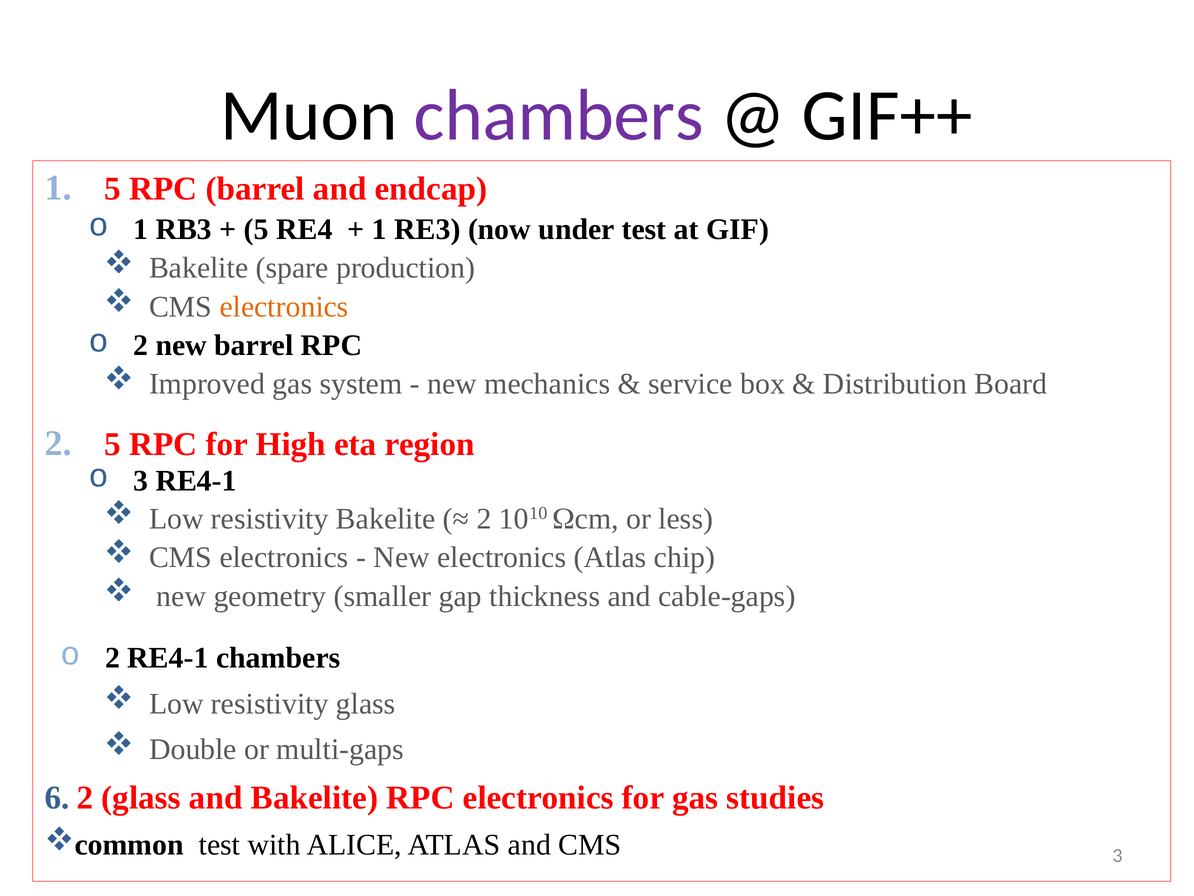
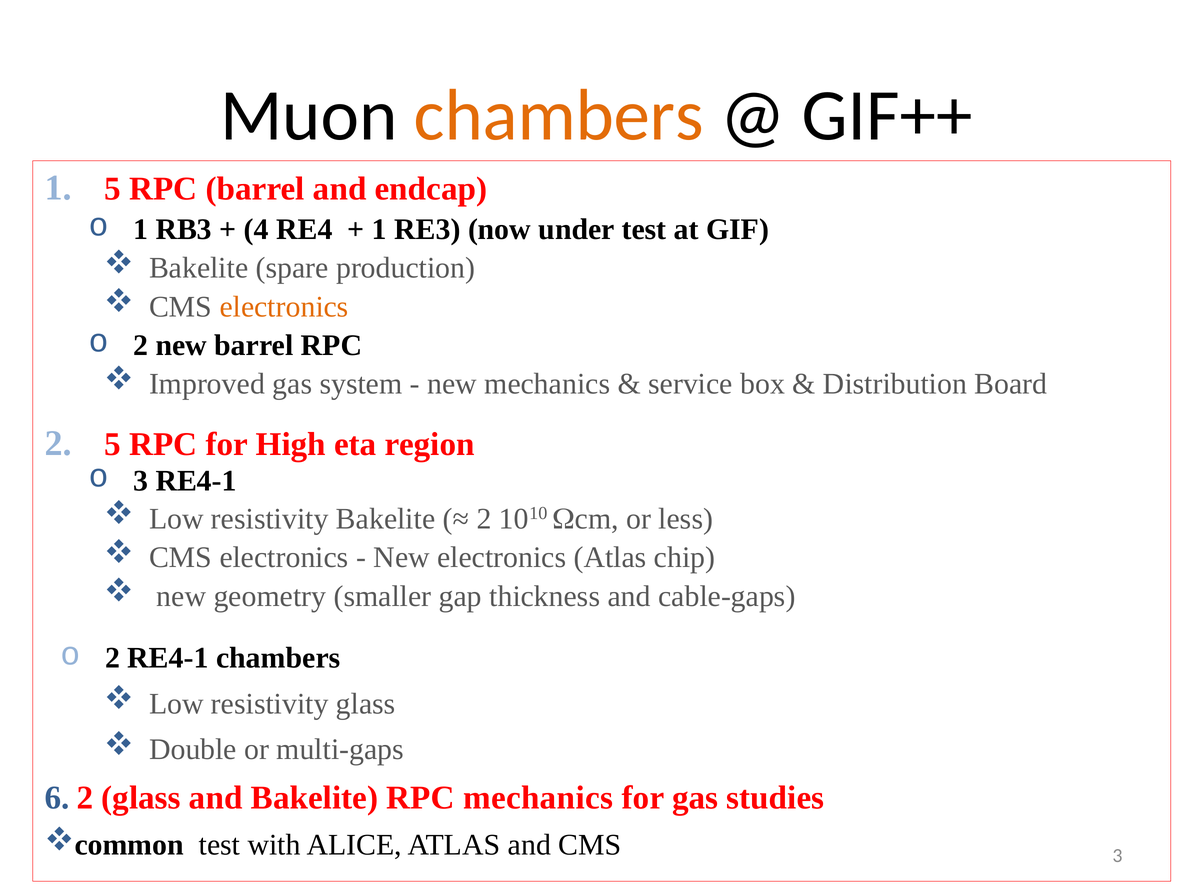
chambers at (559, 116) colour: purple -> orange
5 at (256, 229): 5 -> 4
RPC electronics: electronics -> mechanics
